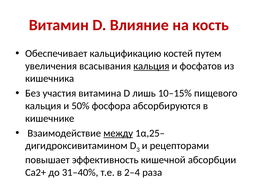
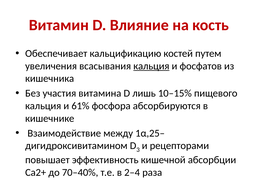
50%: 50% -> 61%
между underline: present -> none
31–40%: 31–40% -> 70–40%
